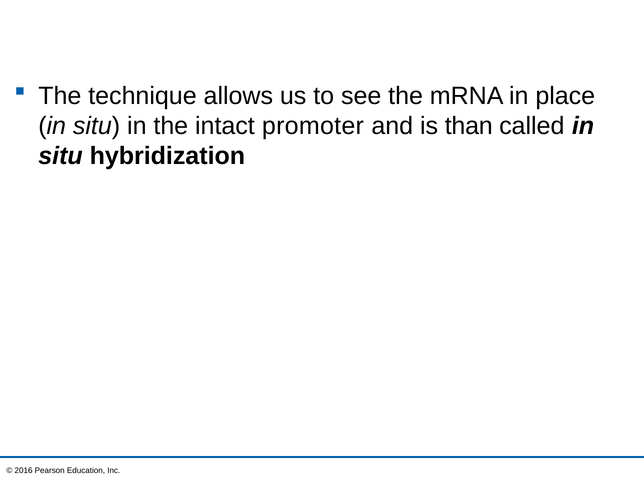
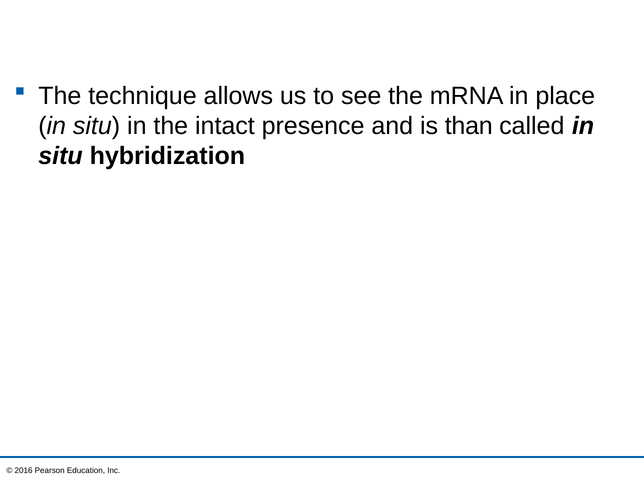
promoter: promoter -> presence
